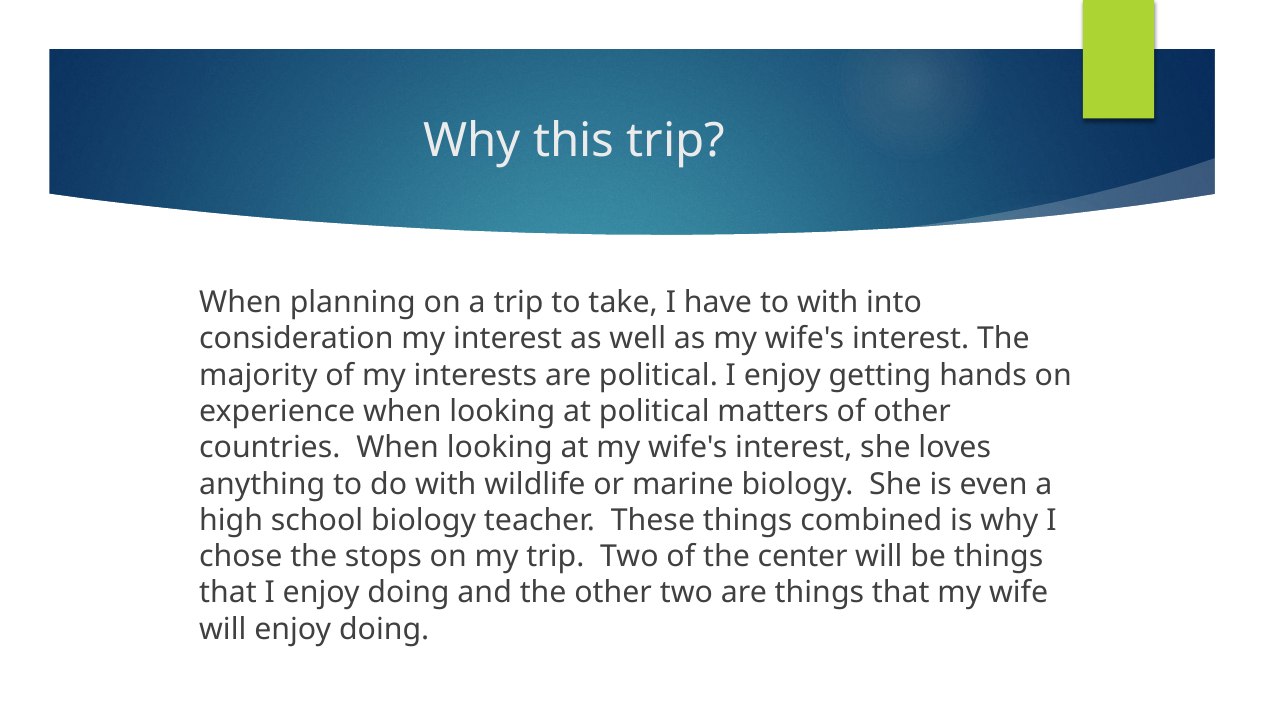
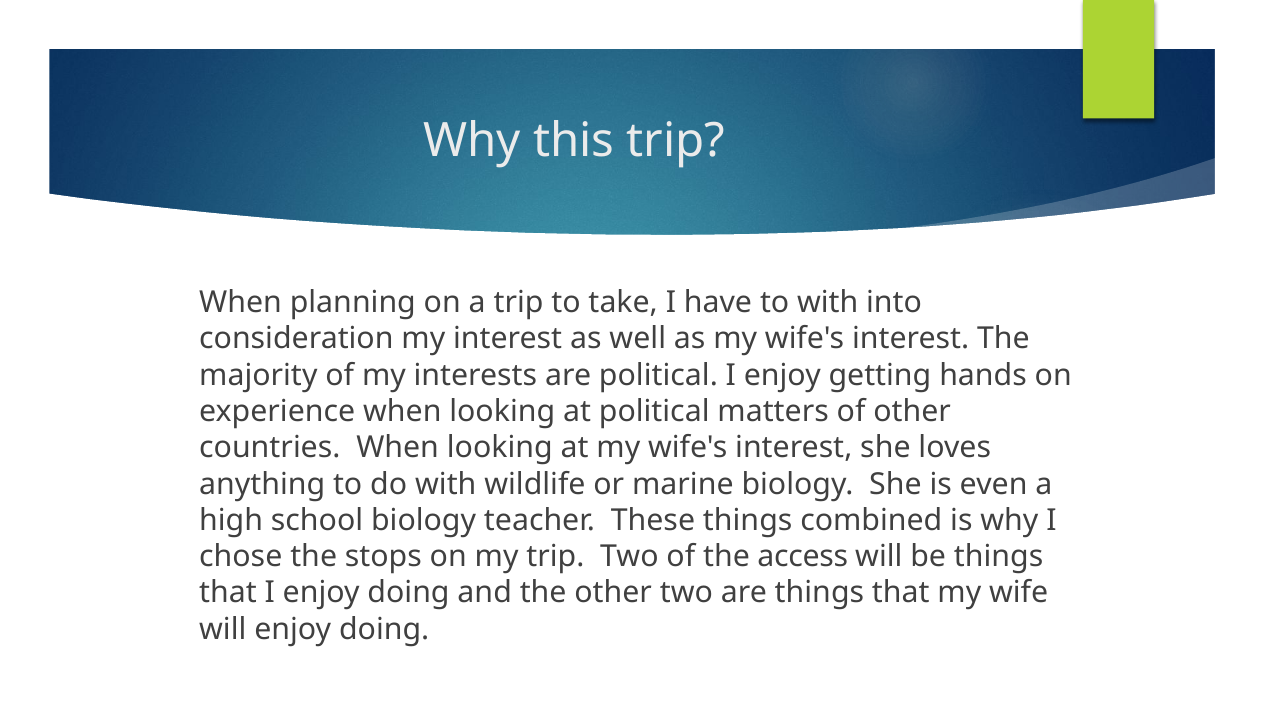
center: center -> access
